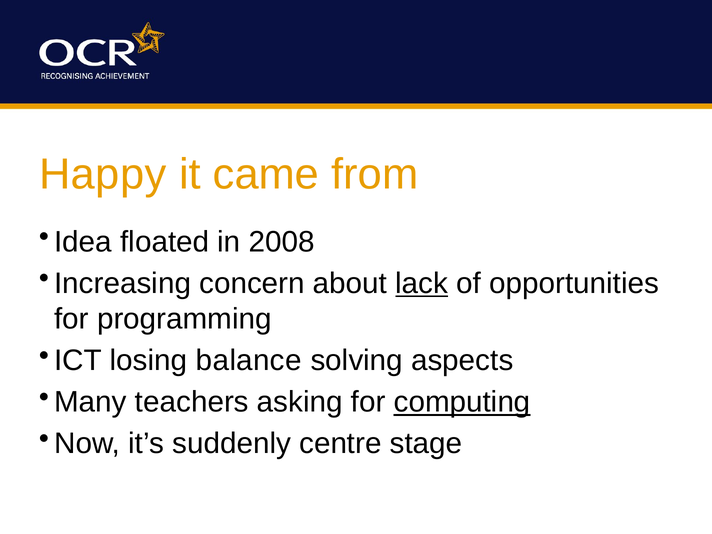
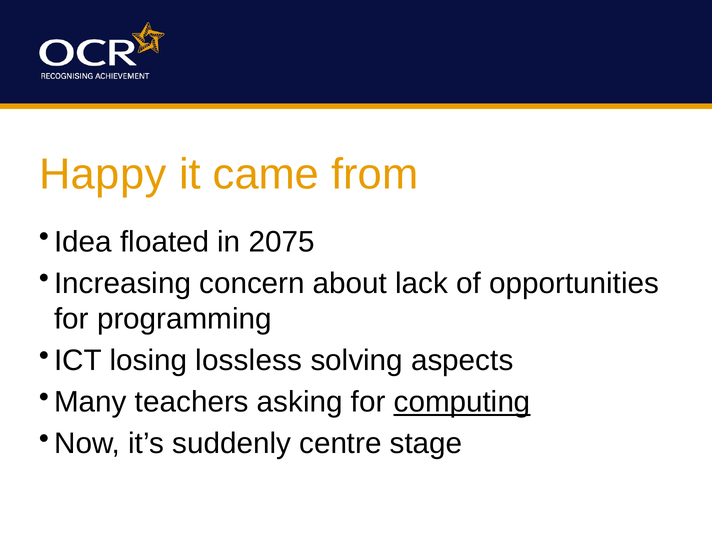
2008: 2008 -> 2075
lack underline: present -> none
balance: balance -> lossless
